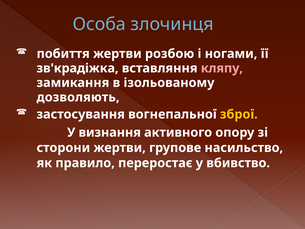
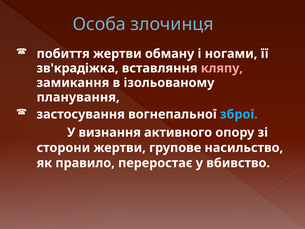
розбою: розбою -> обману
дозволяють: дозволяють -> планування
зброї colour: yellow -> light blue
